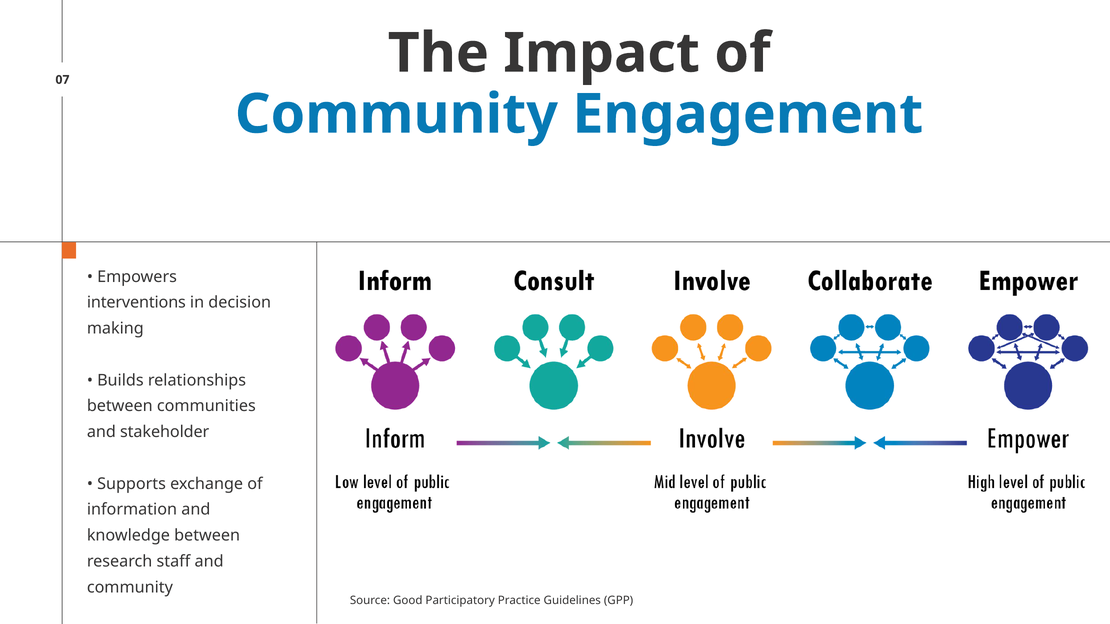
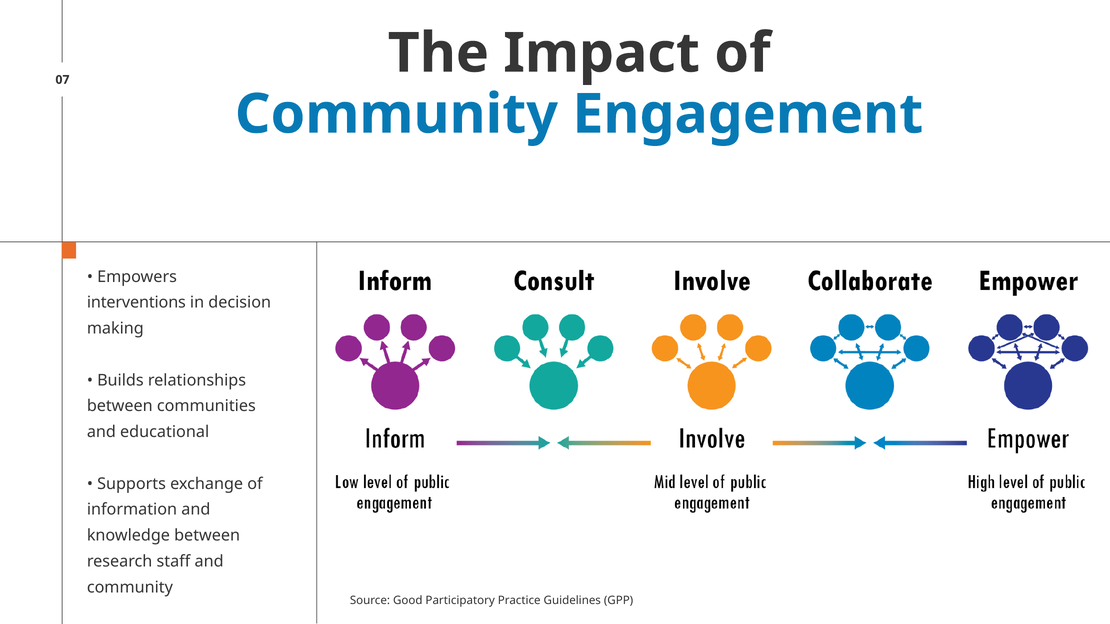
stakeholder: stakeholder -> educational
